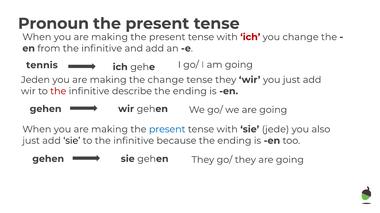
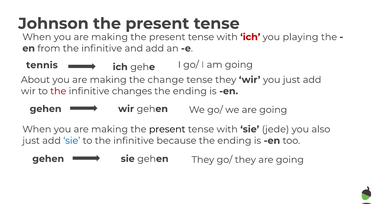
Pronoun: Pronoun -> Johnson
you change: change -> playing
Jeden: Jeden -> About
describe: describe -> changes
present at (167, 130) colour: blue -> black
sie at (72, 141) colour: black -> blue
